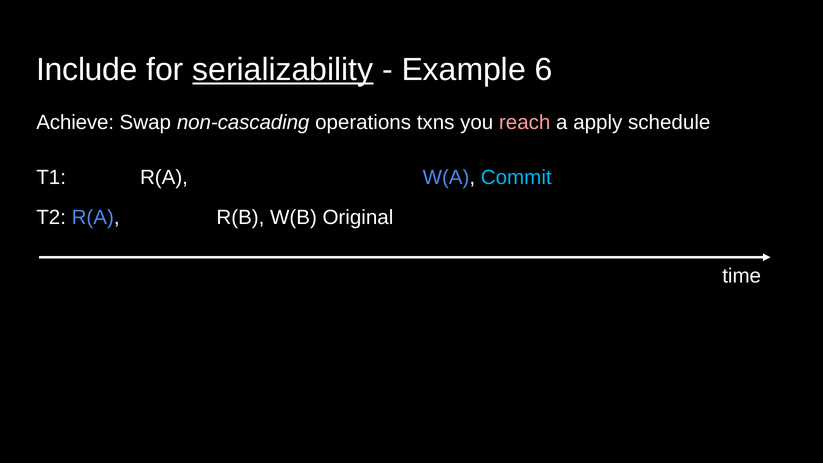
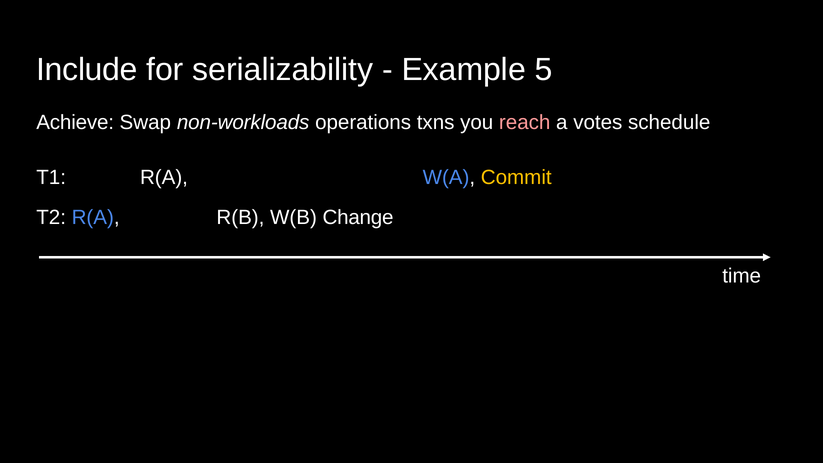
serializability underline: present -> none
6: 6 -> 5
non-cascading: non-cascading -> non-workloads
apply: apply -> votes
Commit colour: light blue -> yellow
Original: Original -> Change
